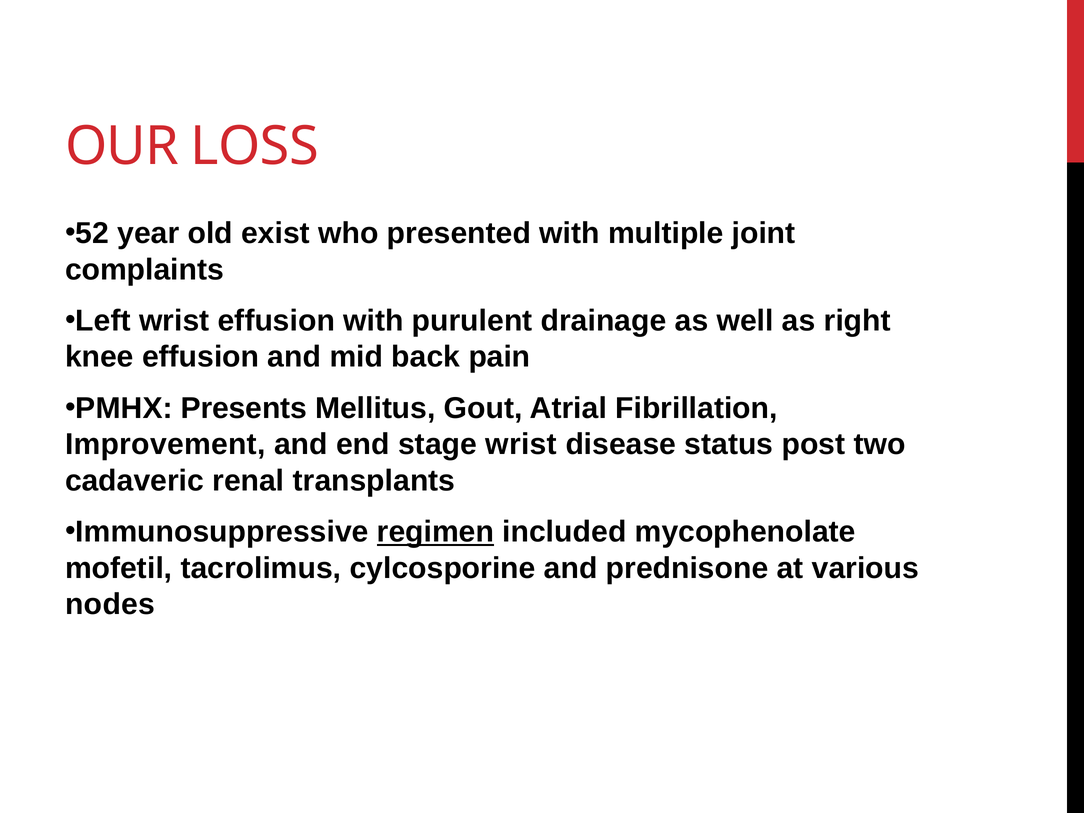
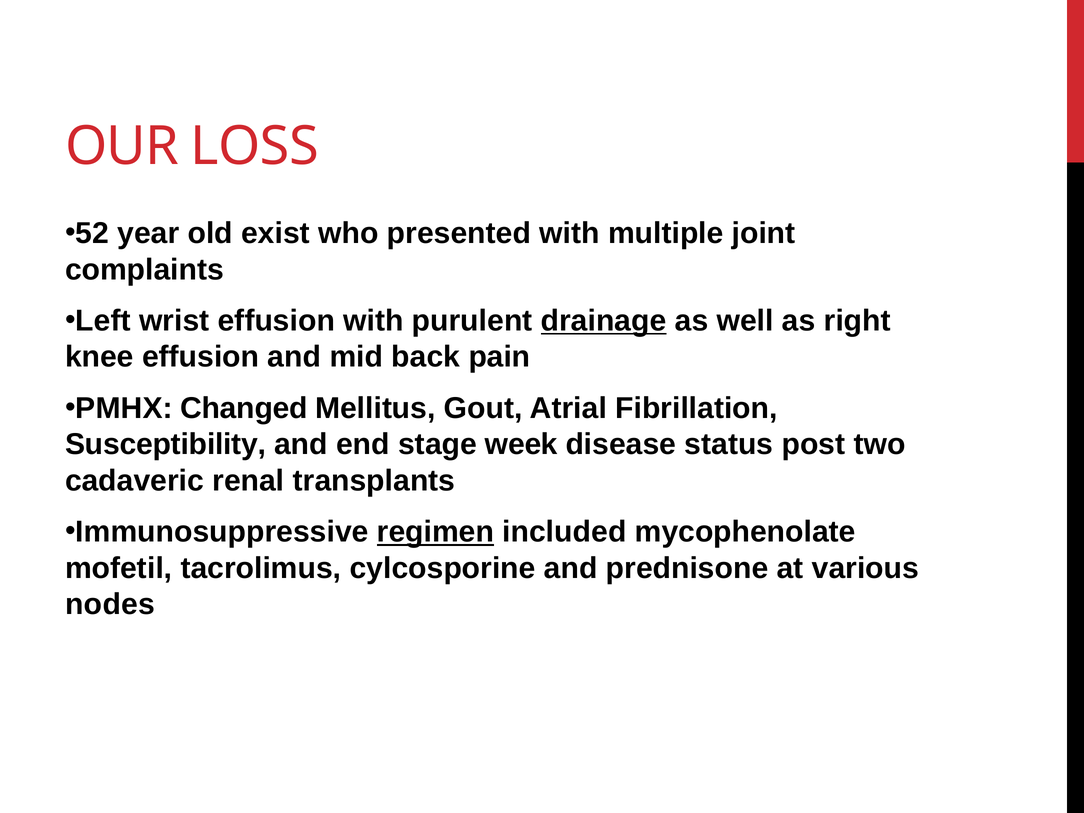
drainage underline: none -> present
Presents: Presents -> Changed
Improvement: Improvement -> Susceptibility
stage wrist: wrist -> week
